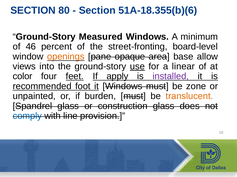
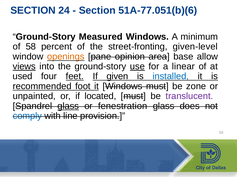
80: 80 -> 24
51A-18.355(b)(6: 51A-18.355(b)(6 -> 51A-77.051(b)(6
46: 46 -> 58
board-level: board-level -> given-level
opaque: opaque -> opinion
views underline: none -> present
color: color -> used
apply: apply -> given
installed colour: purple -> blue
burden: burden -> located
translucent colour: orange -> purple
glass at (68, 106) underline: none -> present
construction: construction -> fenestration
